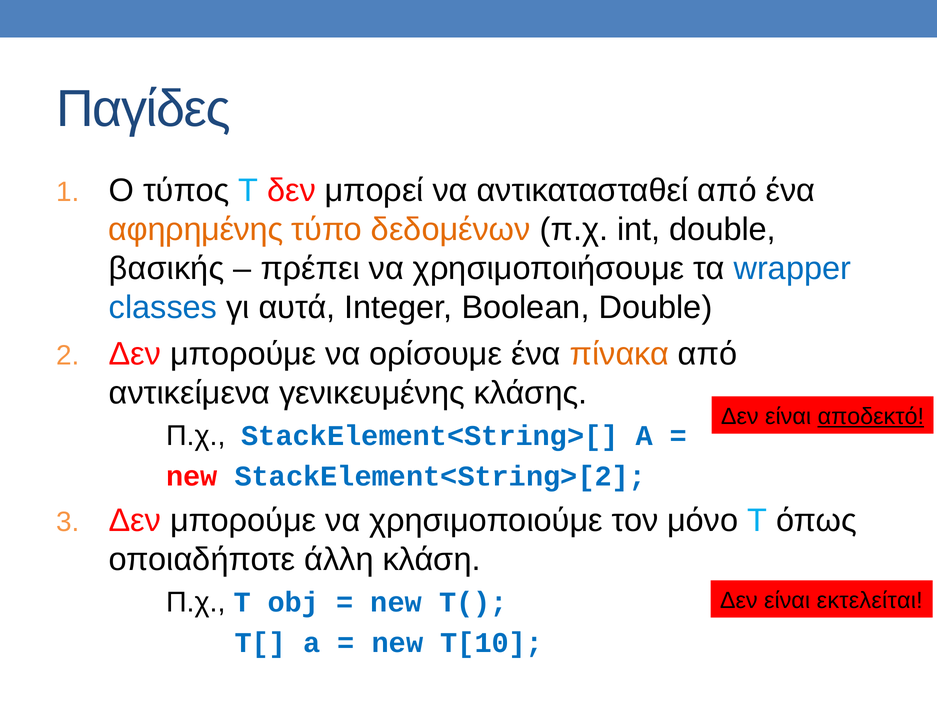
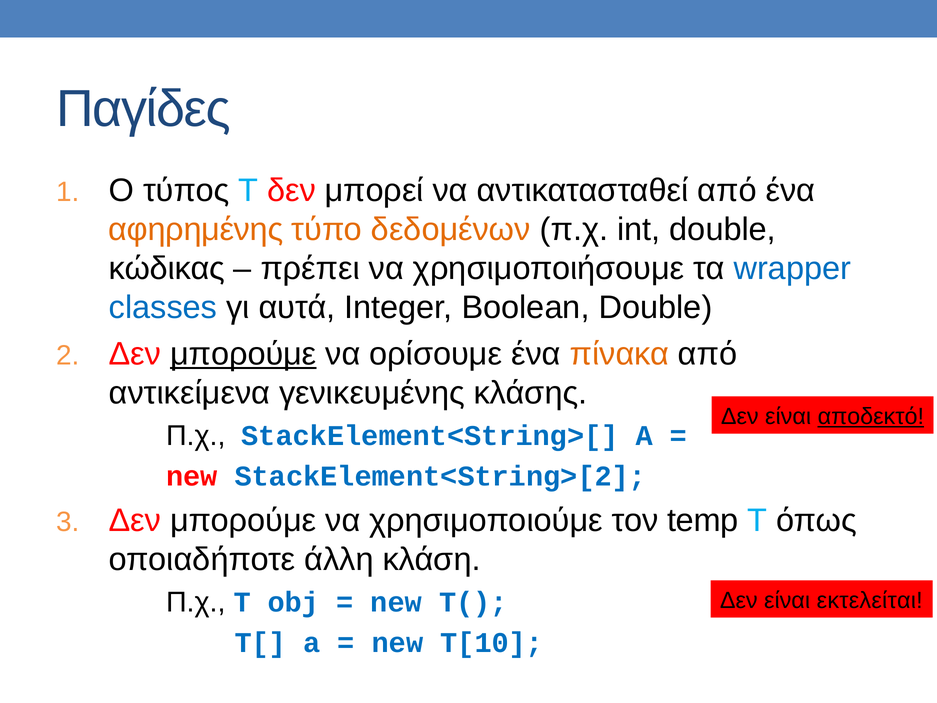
βασικής: βασικής -> κώδικας
μπορούμε at (243, 354) underline: none -> present
μόνο: μόνο -> temp
